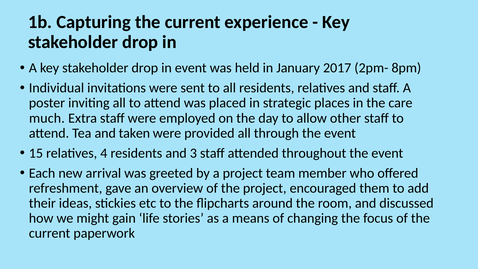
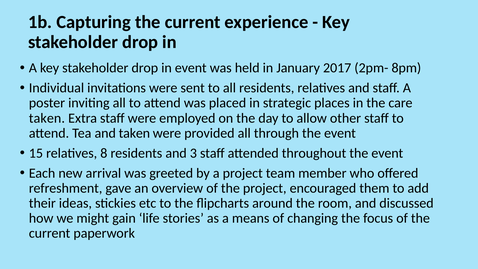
much at (47, 118): much -> taken
4: 4 -> 8
